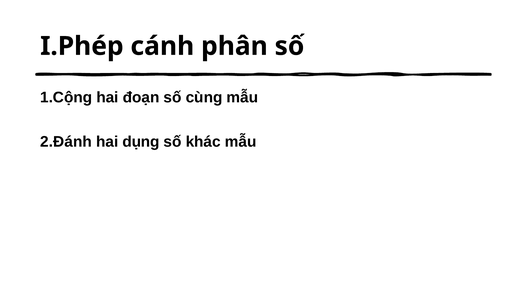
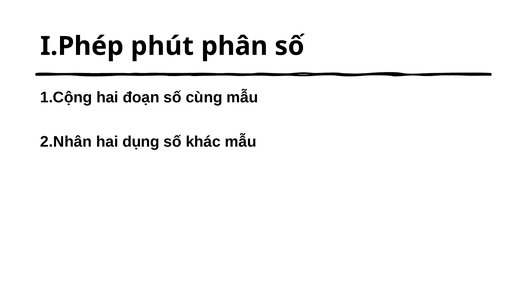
cánh: cánh -> phút
2.Đánh: 2.Đánh -> 2.Nhân
